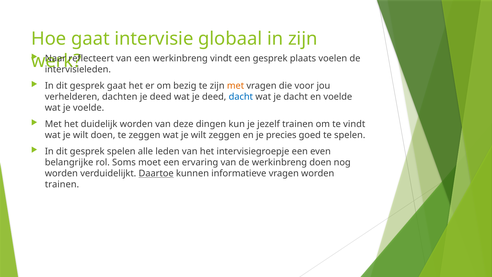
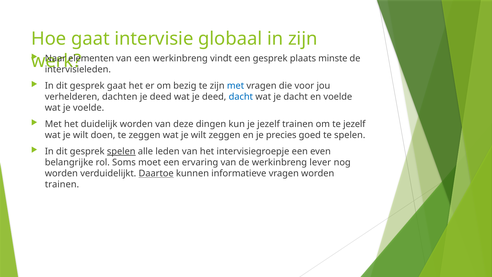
reflecteert: reflecteert -> elementen
voelen: voelen -> minste
met at (236, 86) colour: orange -> blue
te vindt: vindt -> jezelf
spelen at (121, 151) underline: none -> present
werkinbreng doen: doen -> lever
